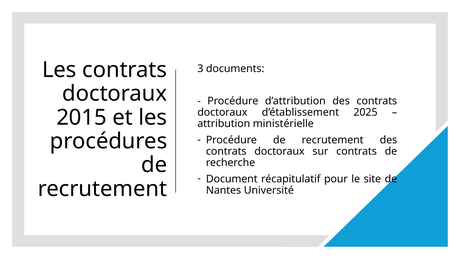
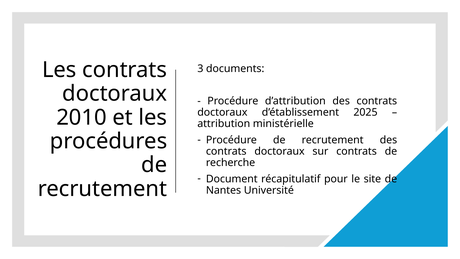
2015: 2015 -> 2010
